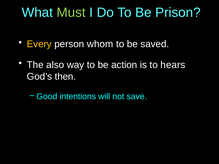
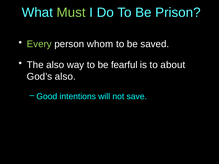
Every colour: yellow -> light green
action: action -> fearful
hears: hears -> about
God’s then: then -> also
